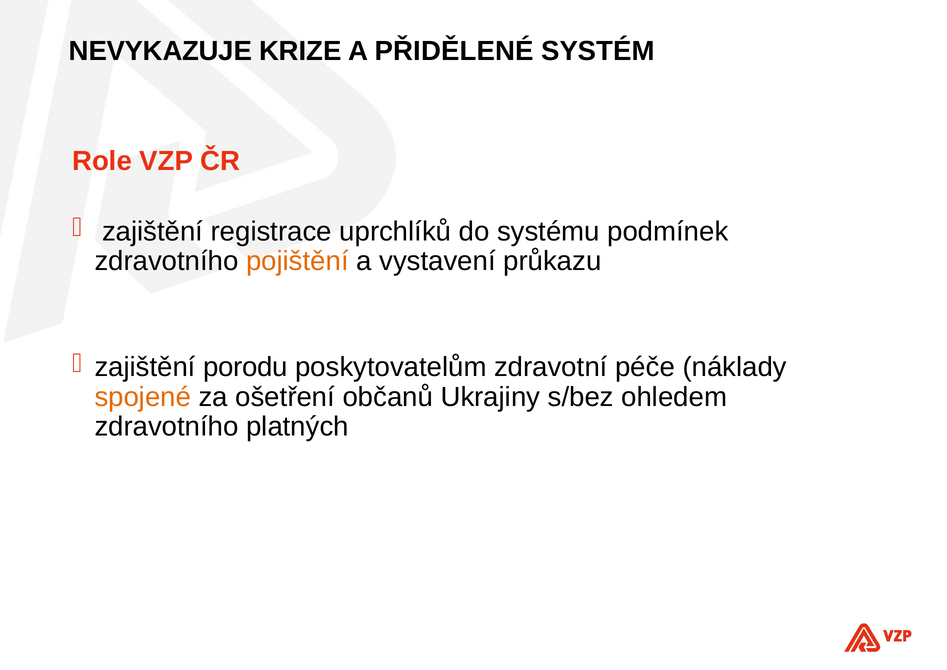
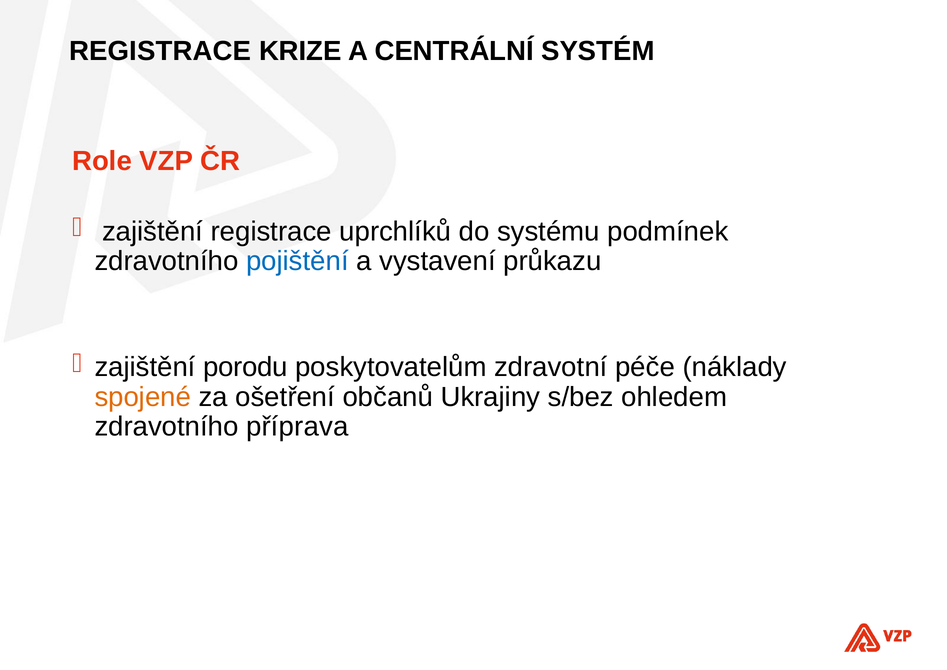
NEVYKAZUJE at (160, 51): NEVYKAZUJE -> REGISTRACE
PŘIDĚLENÉ: PŘIDĚLENÉ -> CENTRÁLNÍ
pojištění colour: orange -> blue
platných: platných -> příprava
